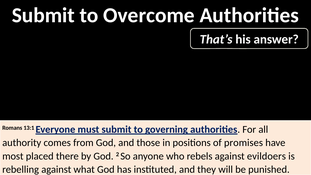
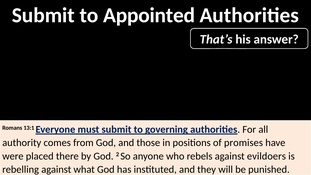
Overcome: Overcome -> Appointed
most: most -> were
